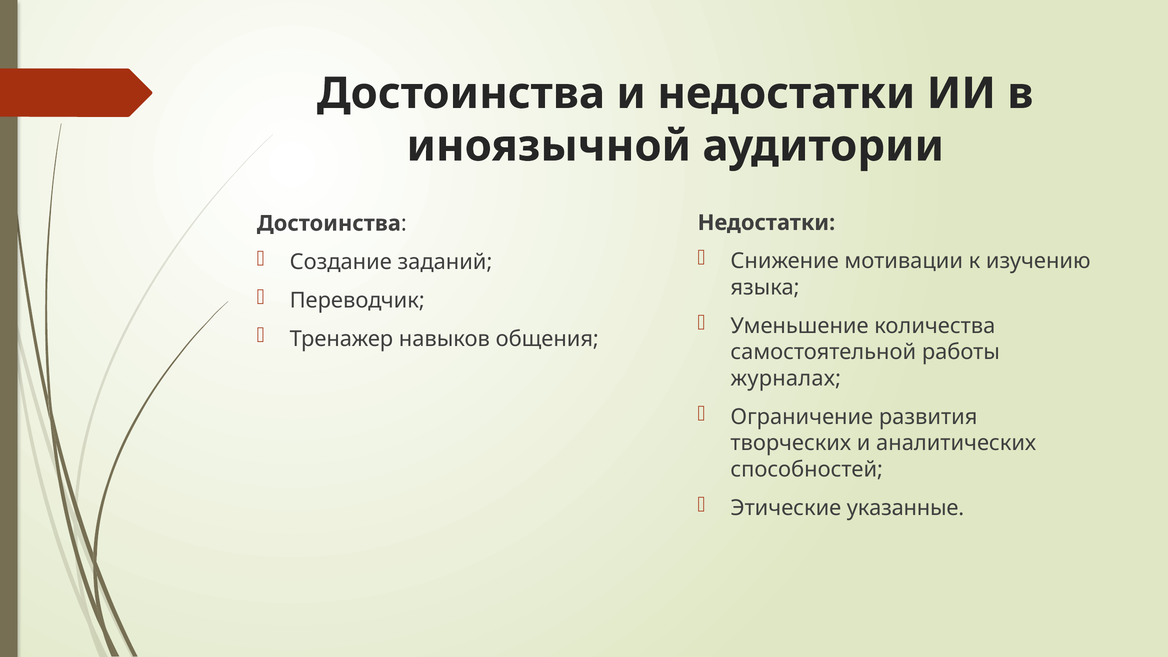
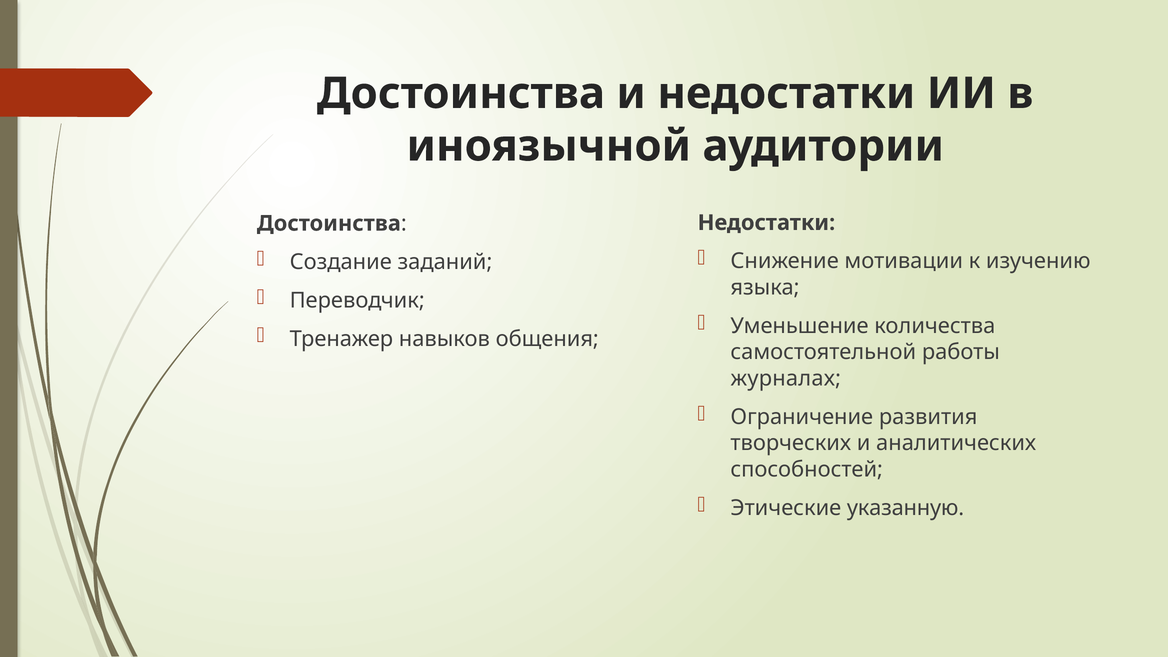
указанные: указанные -> указанную
